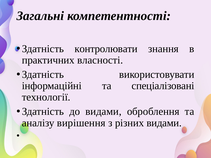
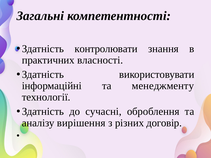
спеціалізовані: спеціалізовані -> менеджменту
до видами: видами -> сучасні
різних видами: видами -> договір
